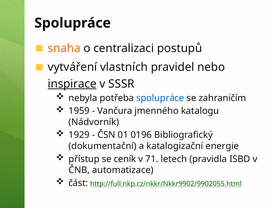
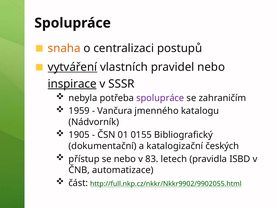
vytváření underline: none -> present
spolupráce at (160, 98) colour: blue -> purple
1929: 1929 -> 1905
0196: 0196 -> 0155
energie: energie -> českých
se ceník: ceník -> nebo
71: 71 -> 83
